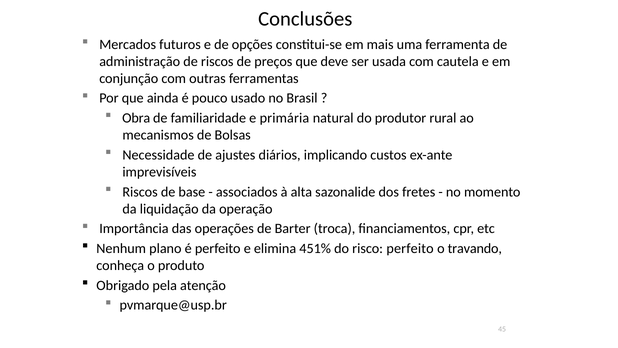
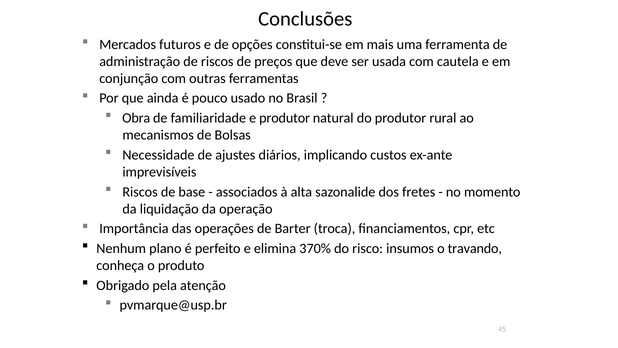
e primária: primária -> produtor
451%: 451% -> 370%
risco perfeito: perfeito -> insumos
